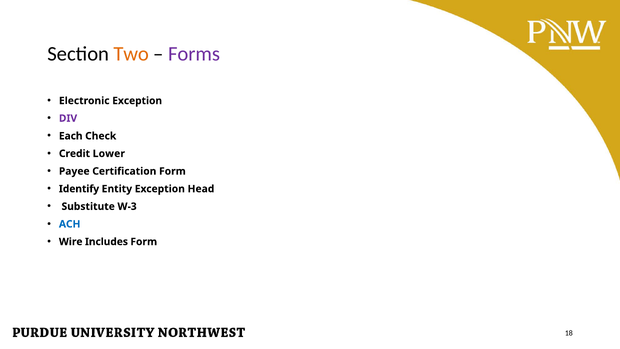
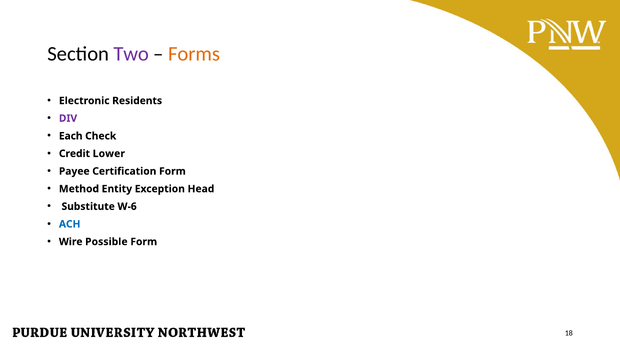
Two colour: orange -> purple
Forms colour: purple -> orange
Electronic Exception: Exception -> Residents
Identify: Identify -> Method
W-3: W-3 -> W-6
Includes: Includes -> Possible
